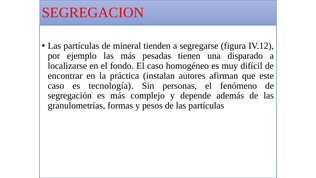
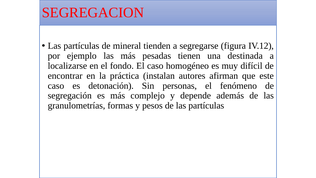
disparado: disparado -> destinada
tecnología: tecnología -> detonación
